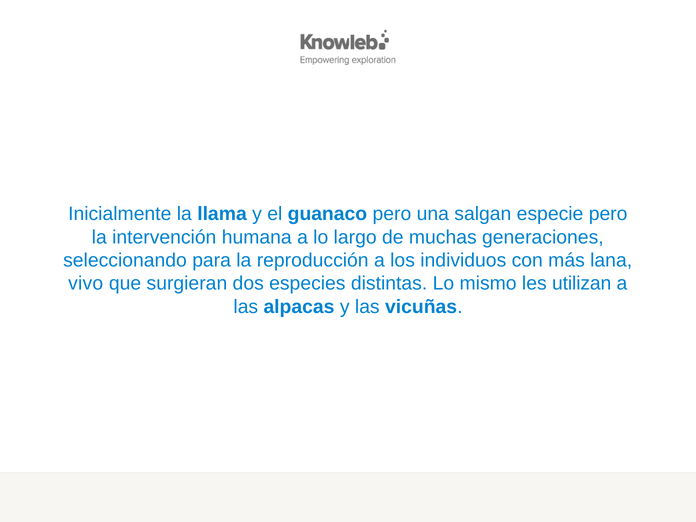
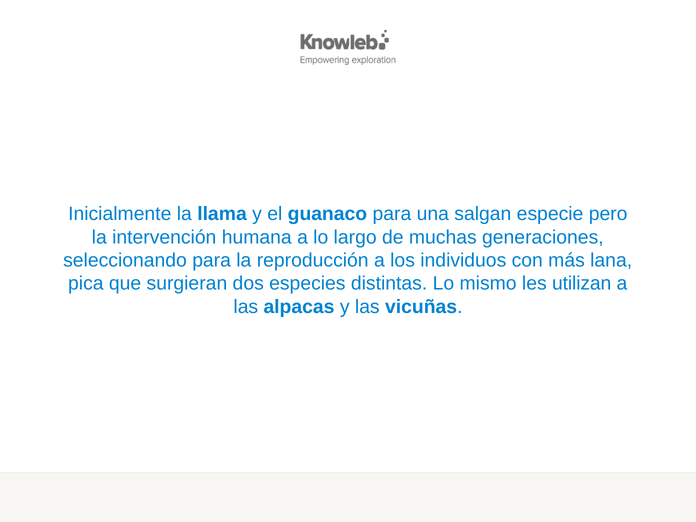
guanaco pero: pero -> para
vivo: vivo -> pica
